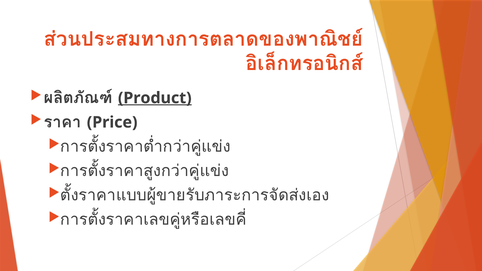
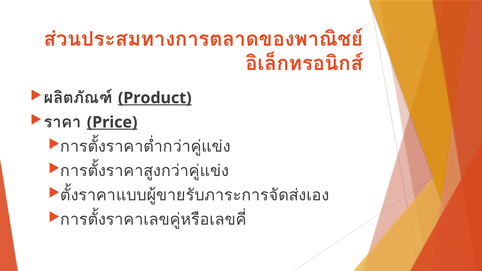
Price underline: none -> present
